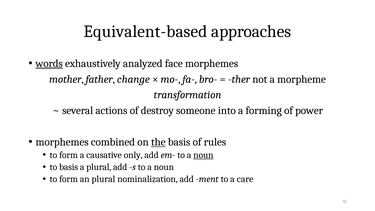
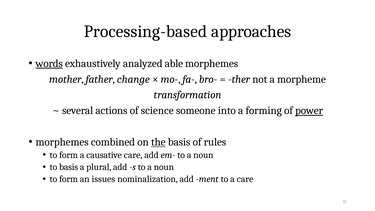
Equivalent-based: Equivalent-based -> Processing-based
face: face -> able
destroy: destroy -> science
power underline: none -> present
causative only: only -> care
noun at (203, 155) underline: present -> none
an plural: plural -> issues
